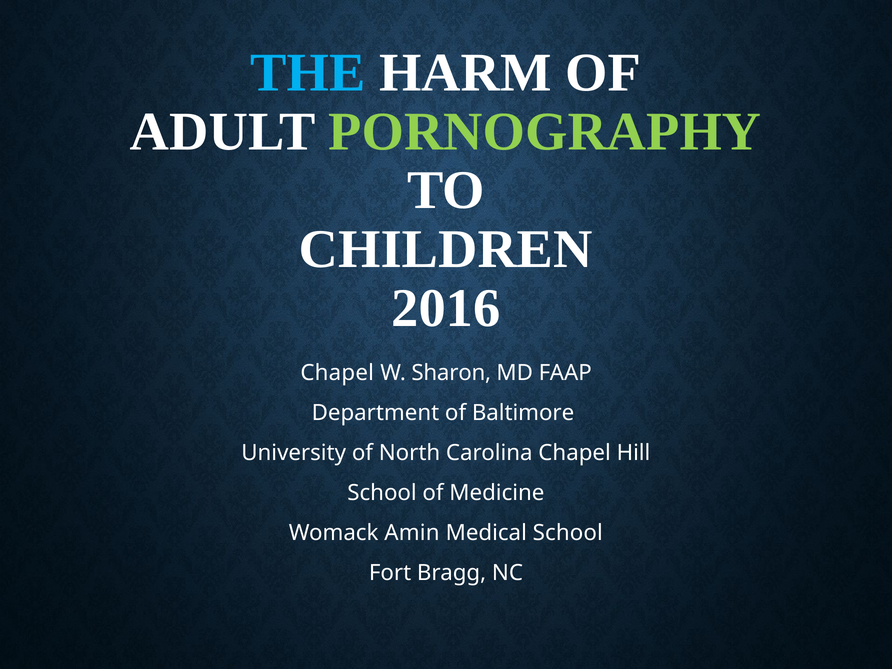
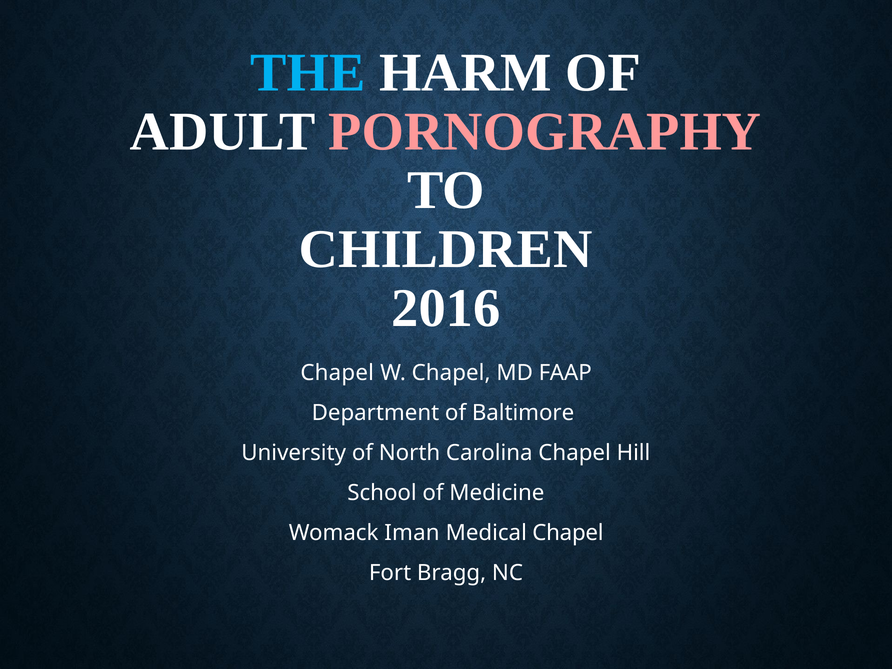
PORNOGRAPHY colour: light green -> pink
W Sharon: Sharon -> Chapel
Amin: Amin -> Iman
Medical School: School -> Chapel
